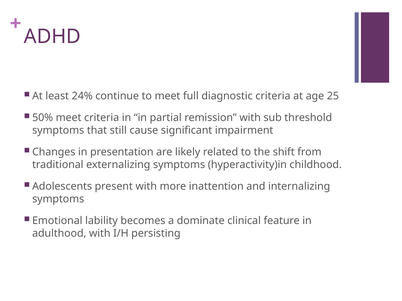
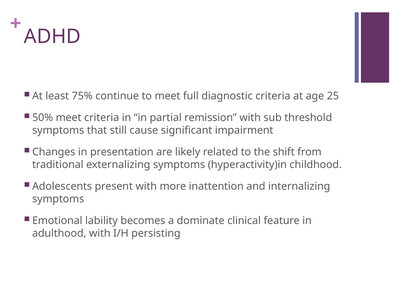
24%: 24% -> 75%
